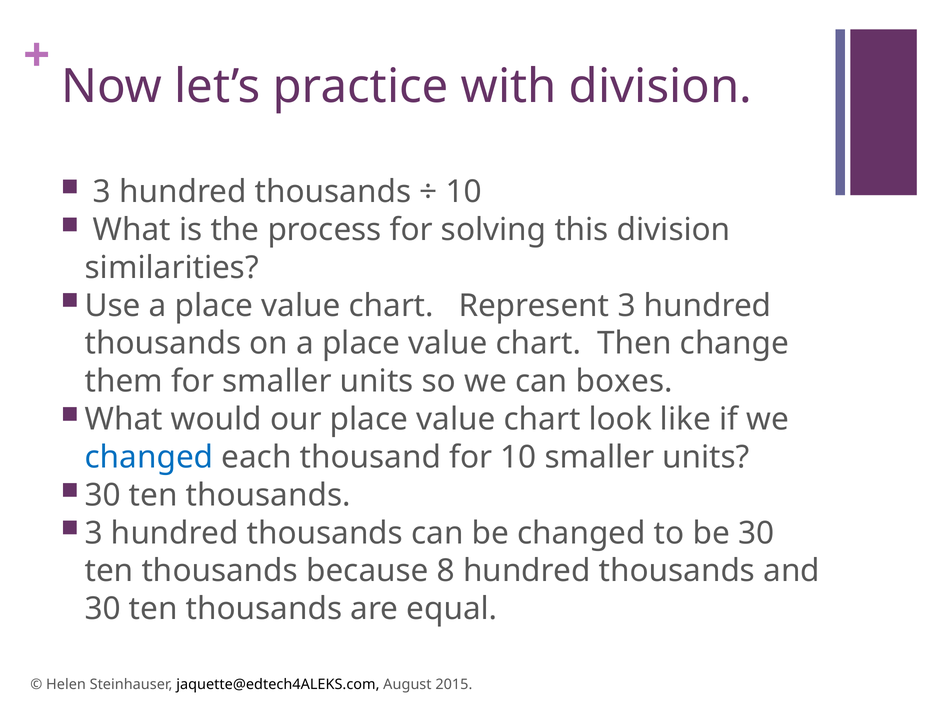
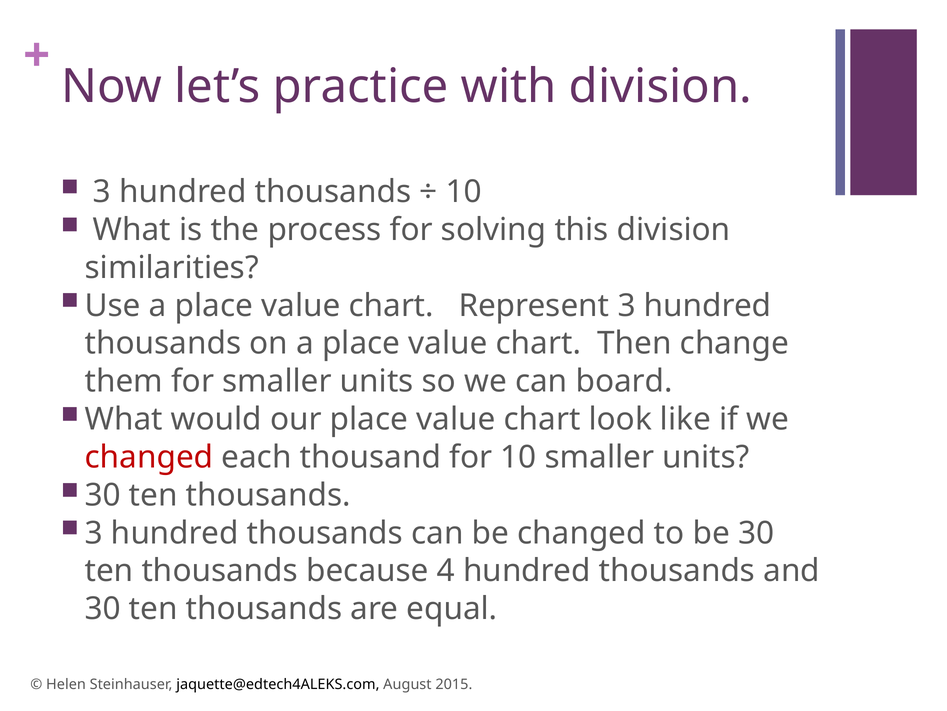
boxes: boxes -> board
changed at (149, 457) colour: blue -> red
8: 8 -> 4
